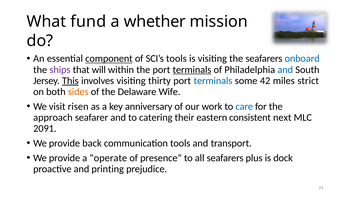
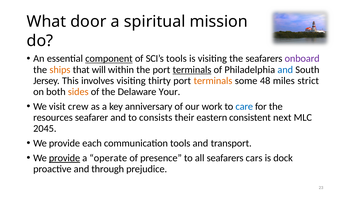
fund: fund -> door
whether: whether -> spiritual
onboard colour: blue -> purple
ships colour: purple -> orange
This underline: present -> none
terminals at (213, 81) colour: blue -> orange
42: 42 -> 48
Wife: Wife -> Your
risen: risen -> crew
approach: approach -> resources
catering: catering -> consists
2091: 2091 -> 2045
back: back -> each
provide at (64, 158) underline: none -> present
plus: plus -> cars
printing: printing -> through
